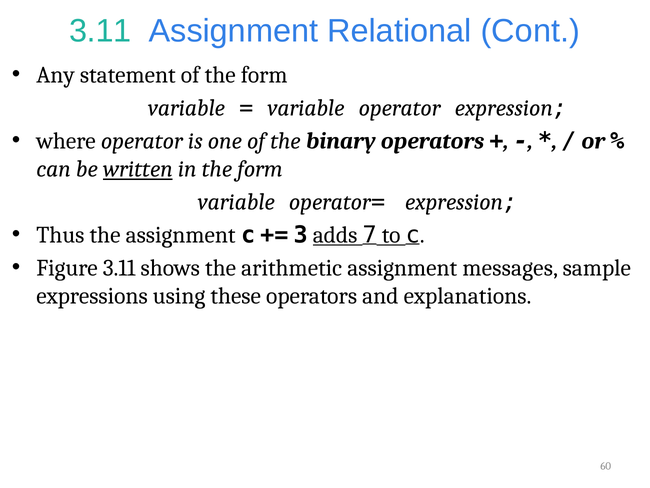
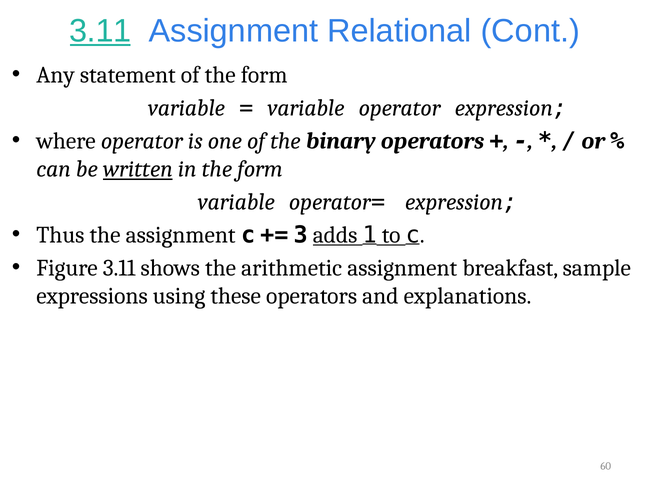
3.11 at (100, 31) underline: none -> present
7: 7 -> 1
messages: messages -> breakfast
